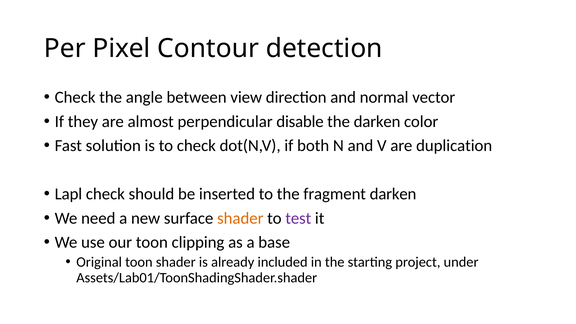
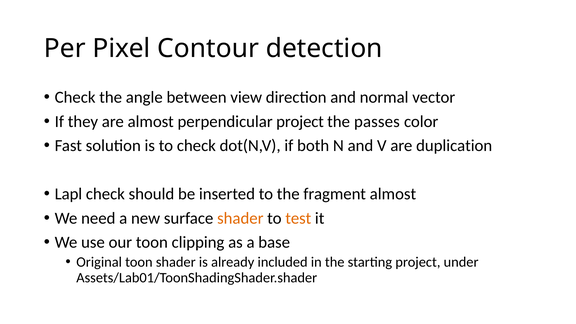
perpendicular disable: disable -> project
the darken: darken -> passes
fragment darken: darken -> almost
test colour: purple -> orange
